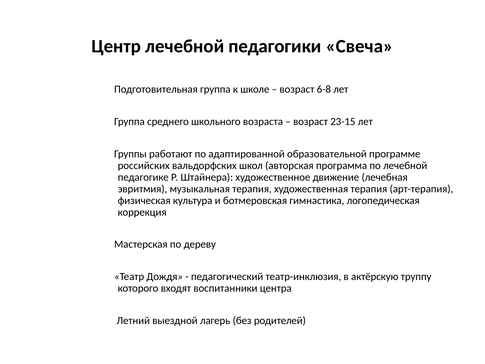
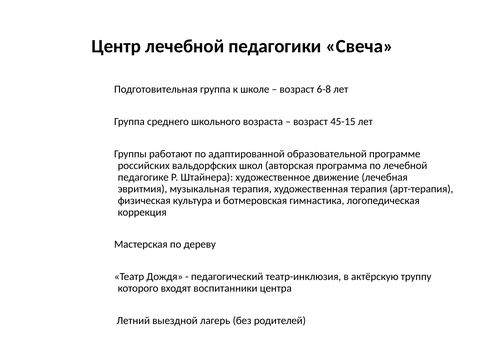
23-15: 23-15 -> 45-15
